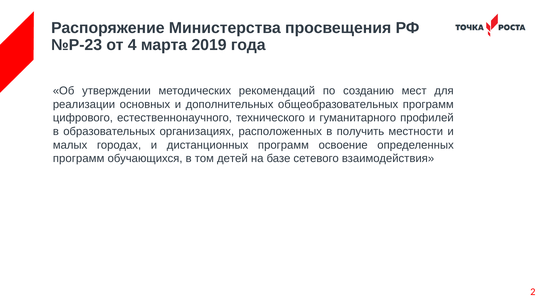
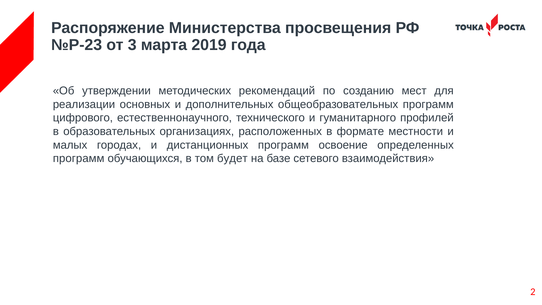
4: 4 -> 3
получить: получить -> формате
детей: детей -> будет
